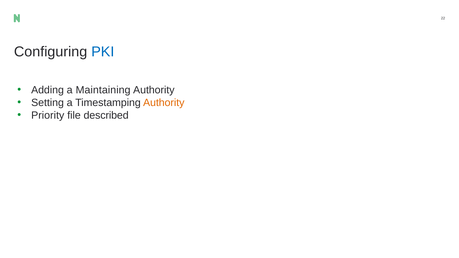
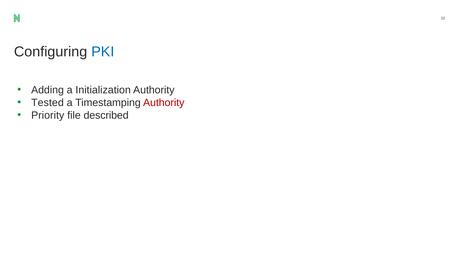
Maintaining: Maintaining -> Initialization
Setting: Setting -> Tested
Authority at (164, 103) colour: orange -> red
